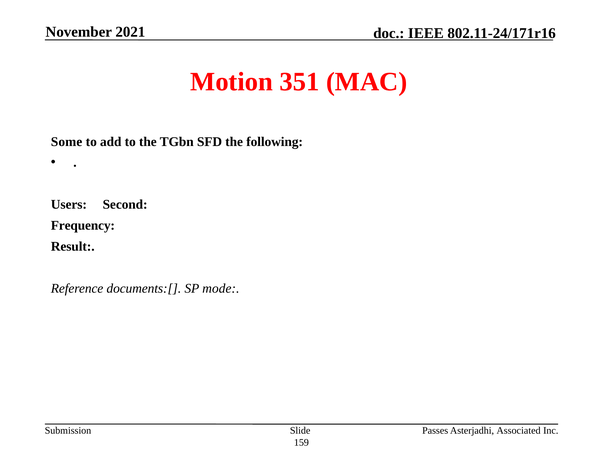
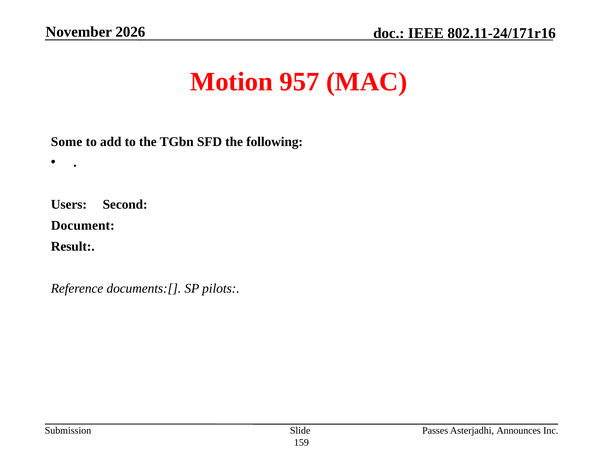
2021: 2021 -> 2026
351: 351 -> 957
Frequency: Frequency -> Document
mode: mode -> pilots
Associated: Associated -> Announces
